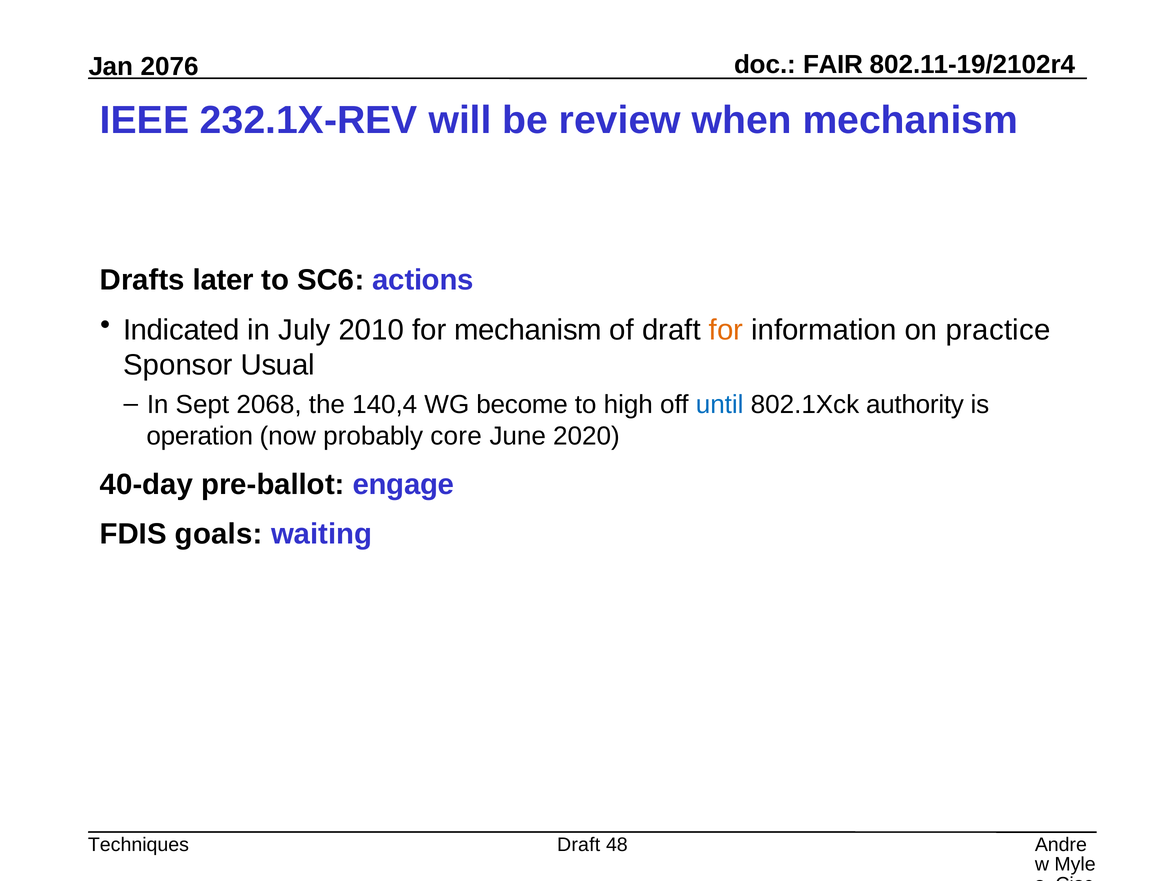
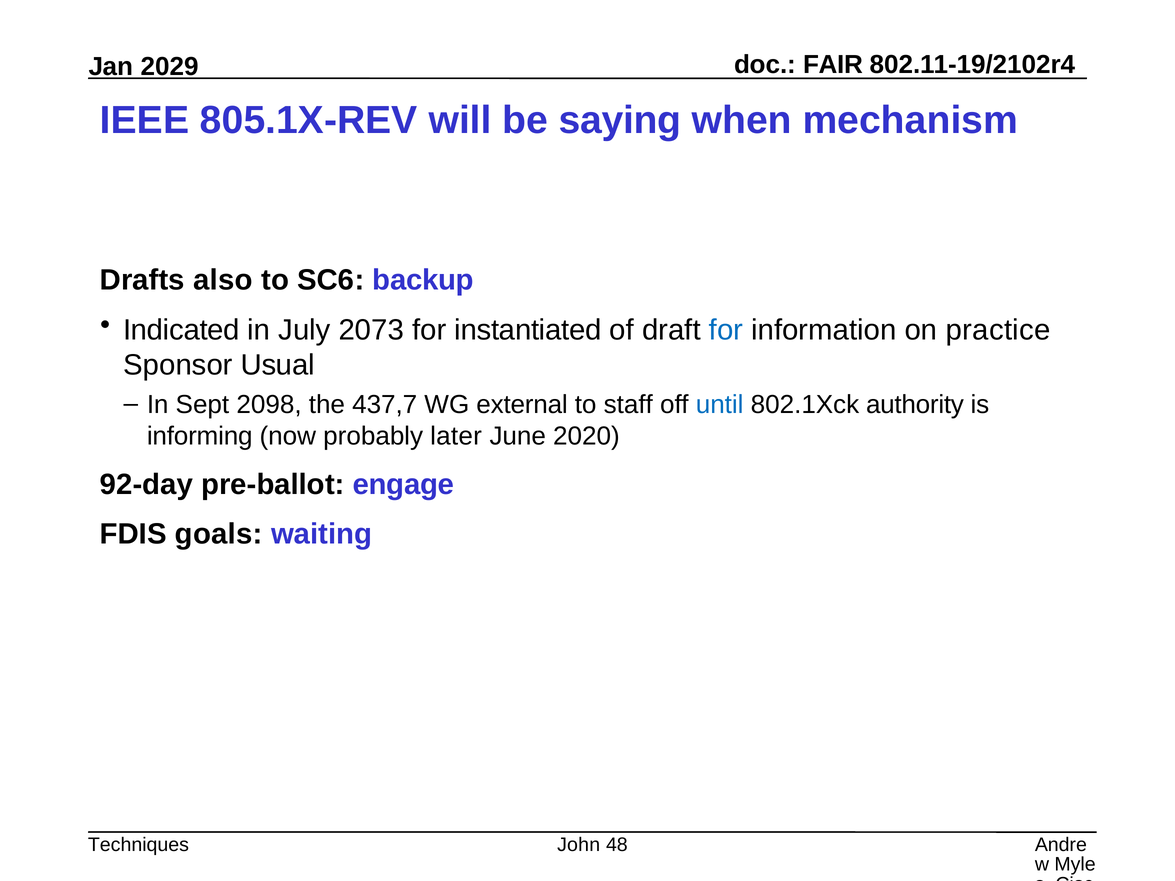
2076: 2076 -> 2029
232.1X-REV: 232.1X-REV -> 805.1X-REV
review: review -> saying
later: later -> also
actions: actions -> backup
2010: 2010 -> 2073
for mechanism: mechanism -> instantiated
for at (726, 330) colour: orange -> blue
2068: 2068 -> 2098
140,4: 140,4 -> 437,7
become: become -> external
high: high -> staff
operation: operation -> informing
core: core -> later
40-day: 40-day -> 92-day
Draft at (579, 845): Draft -> John
